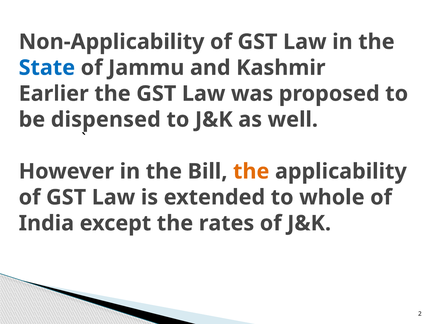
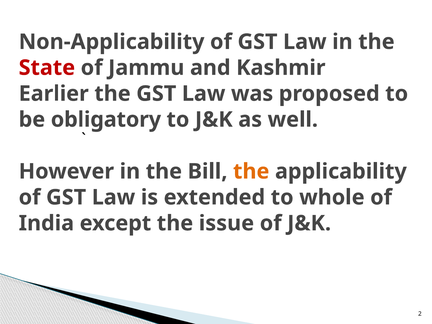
State colour: blue -> red
dispensed: dispensed -> obligatory
rates: rates -> issue
